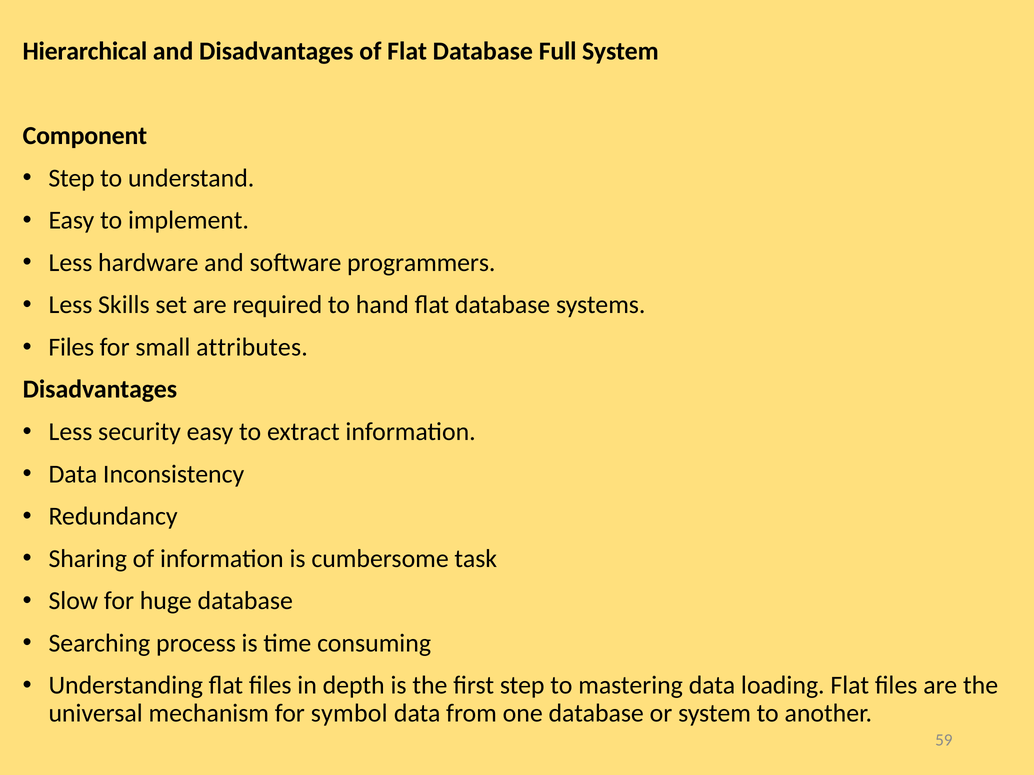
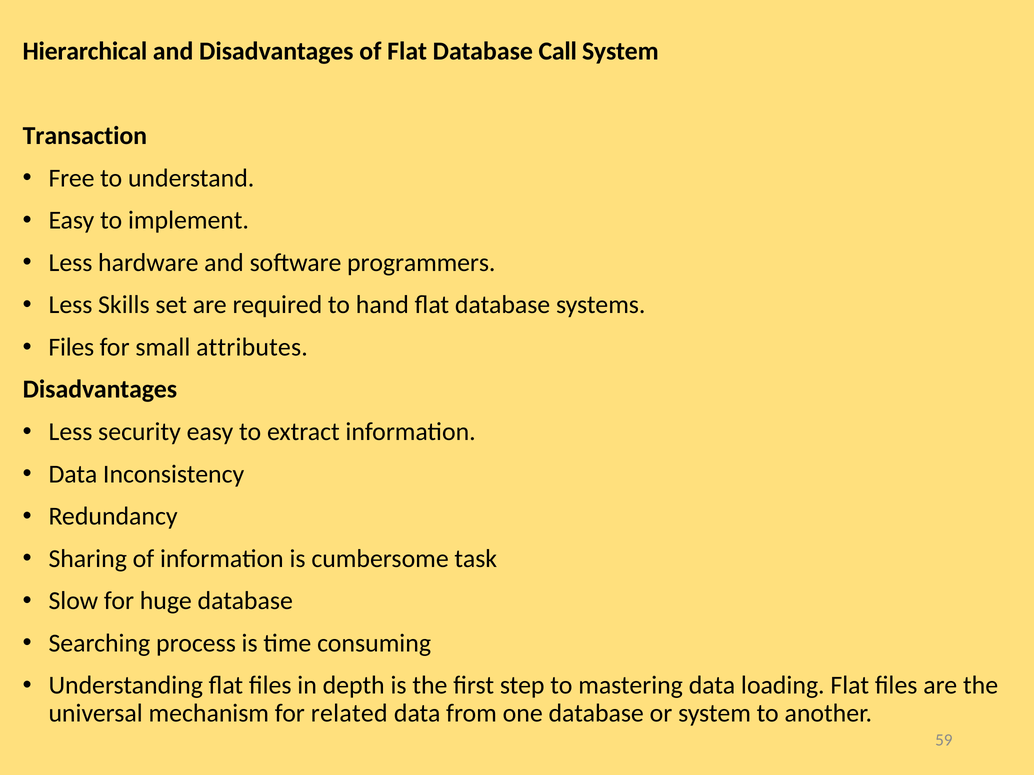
Full: Full -> Call
Component: Component -> Transaction
Step at (72, 178): Step -> Free
symbol: symbol -> related
